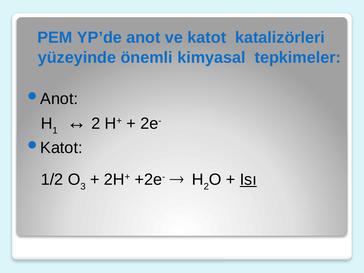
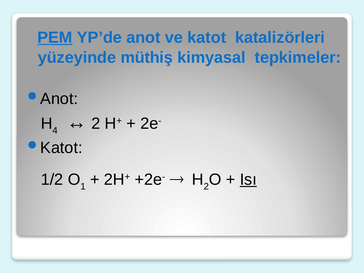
PEM underline: none -> present
önemli: önemli -> müthiş
1: 1 -> 4
3: 3 -> 1
